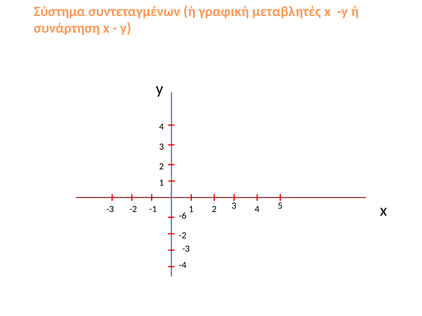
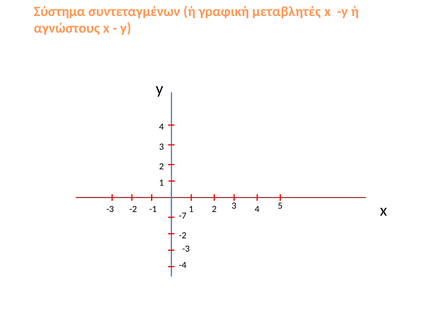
συνάρτηση: συνάρτηση -> αγνώστους
-6: -6 -> -7
